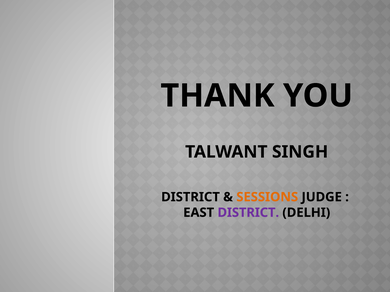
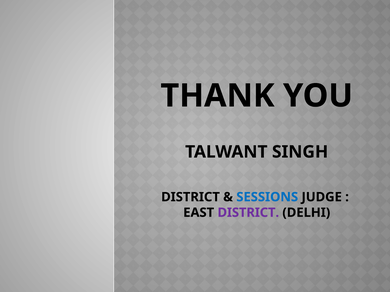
SESSIONS colour: orange -> blue
